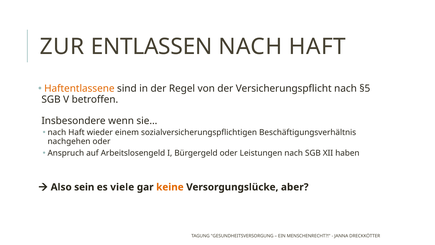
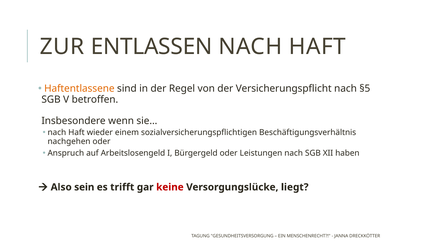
viele: viele -> trifft
keine colour: orange -> red
aber: aber -> liegt
